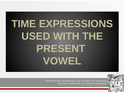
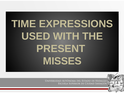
VOWEL: VOWEL -> MISSES
